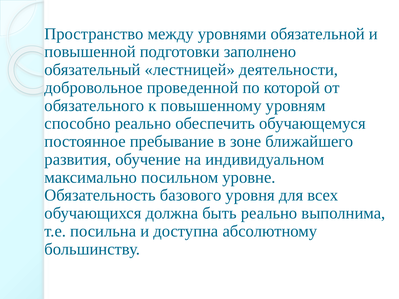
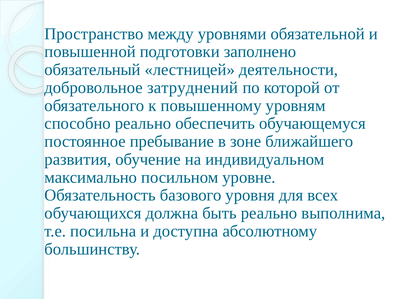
проведенной: проведенной -> затруднений
